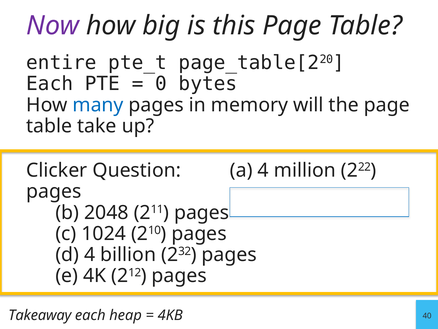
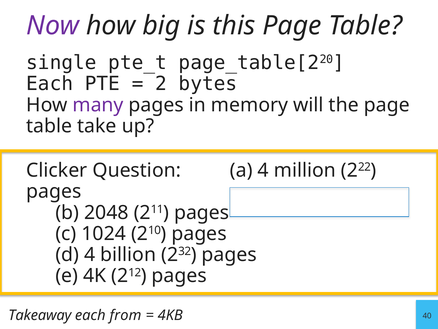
entire: entire -> single
0: 0 -> 2
many colour: blue -> purple
heap: heap -> from
